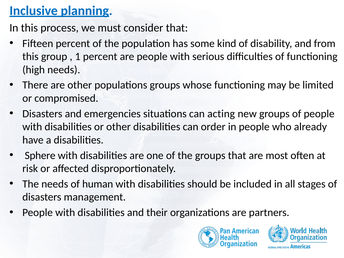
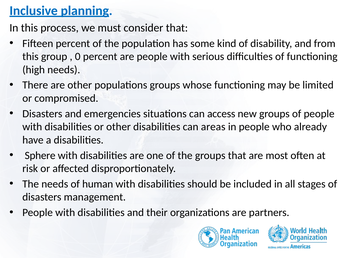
1: 1 -> 0
acting: acting -> access
order: order -> areas
